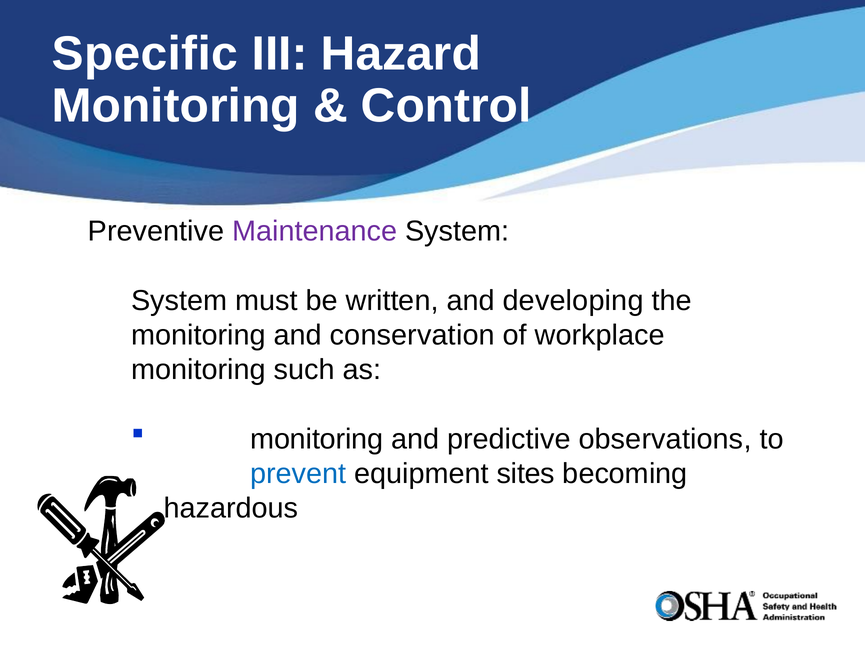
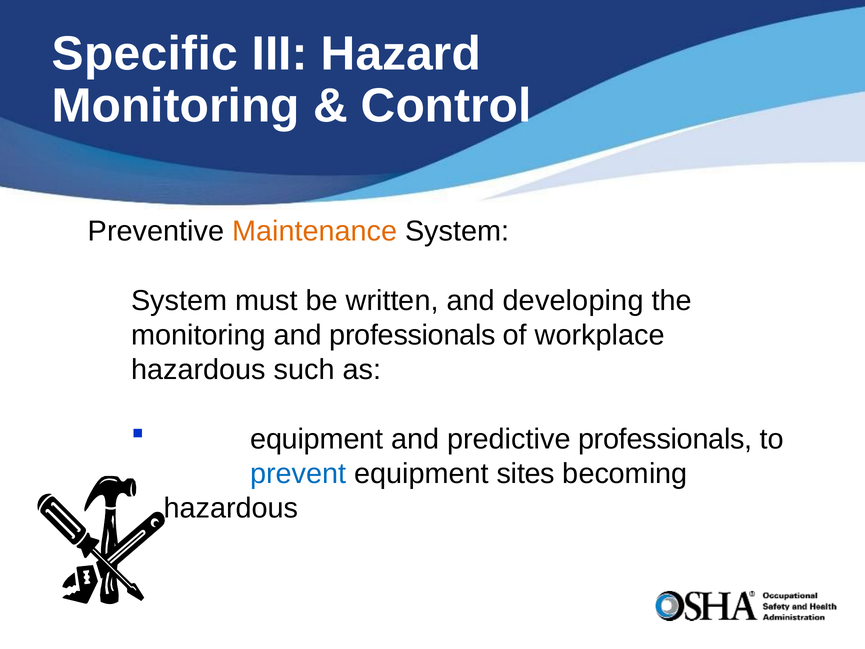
Maintenance colour: purple -> orange
and conservation: conservation -> professionals
monitoring at (198, 370): monitoring -> hazardous
monitoring at (317, 439): monitoring -> equipment
predictive observations: observations -> professionals
